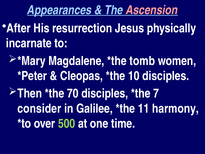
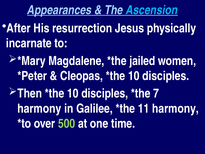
Ascension colour: pink -> light blue
tomb: tomb -> jailed
70 at (73, 93): 70 -> 10
consider at (39, 108): consider -> harmony
